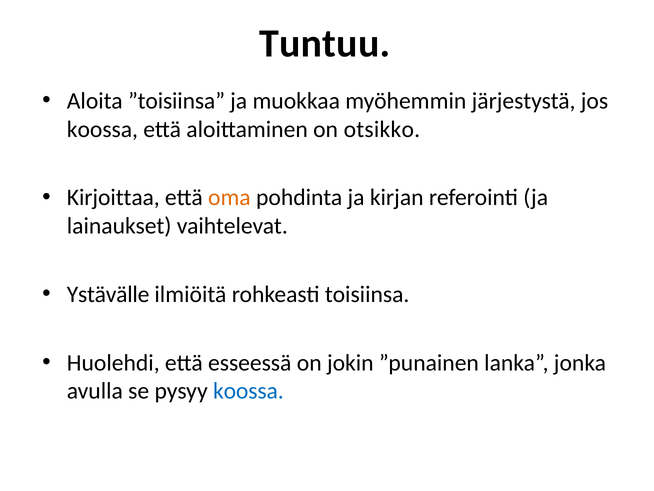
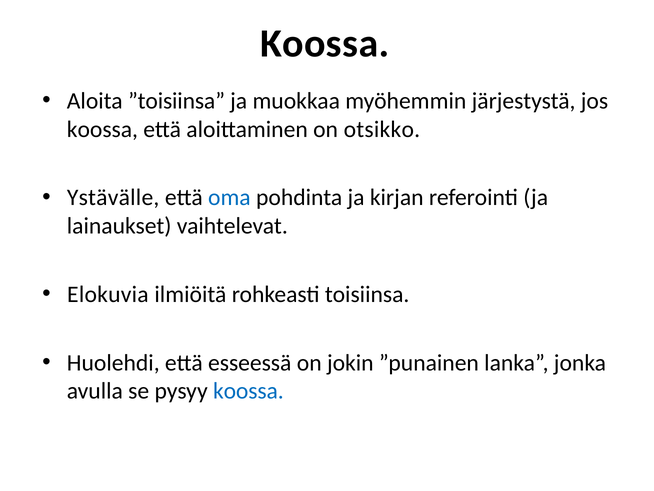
Tuntuu at (325, 44): Tuntuu -> Koossa
Kirjoittaa: Kirjoittaa -> Ystävälle
oma colour: orange -> blue
Ystävälle: Ystävälle -> Elokuvia
